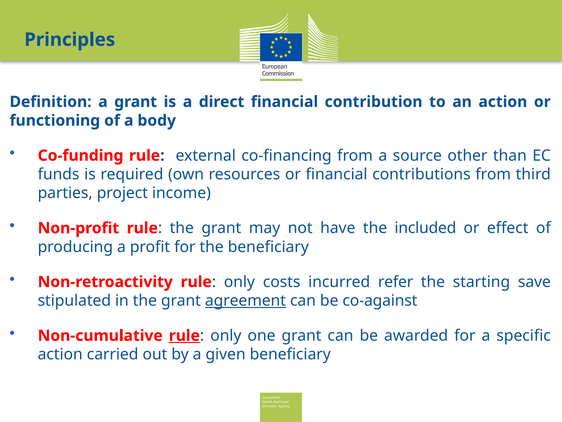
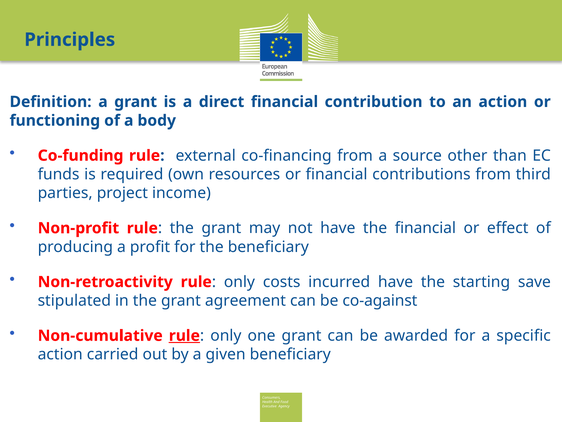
the included: included -> financial
incurred refer: refer -> have
agreement underline: present -> none
